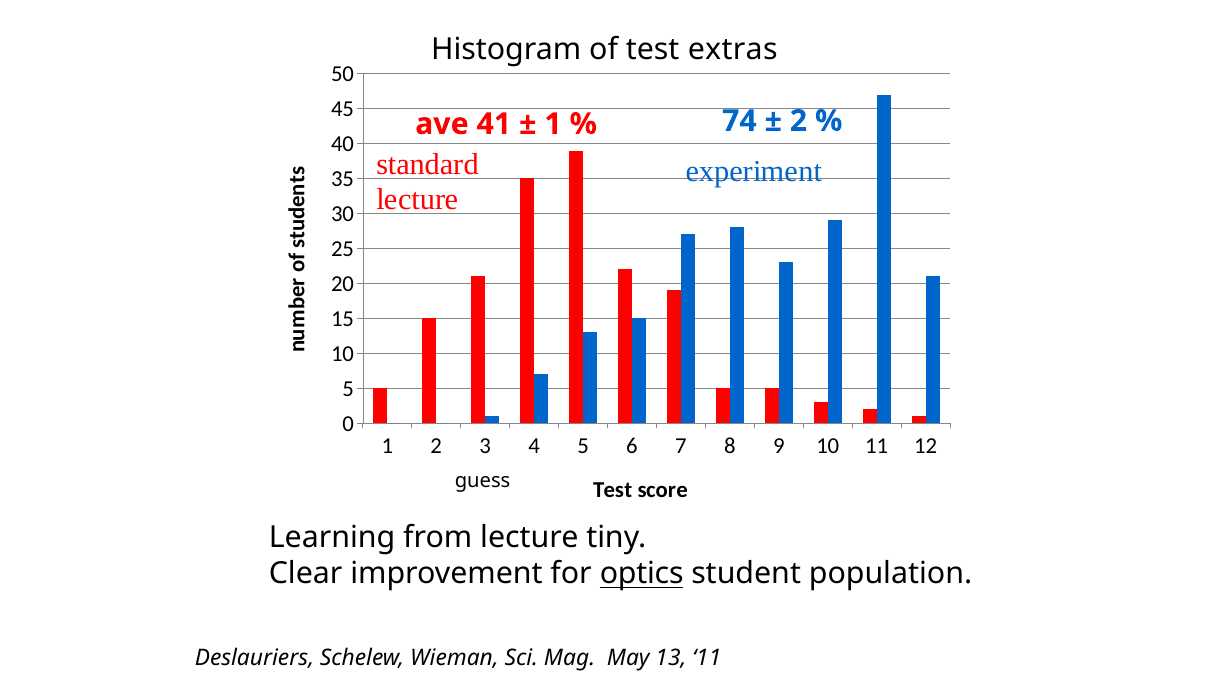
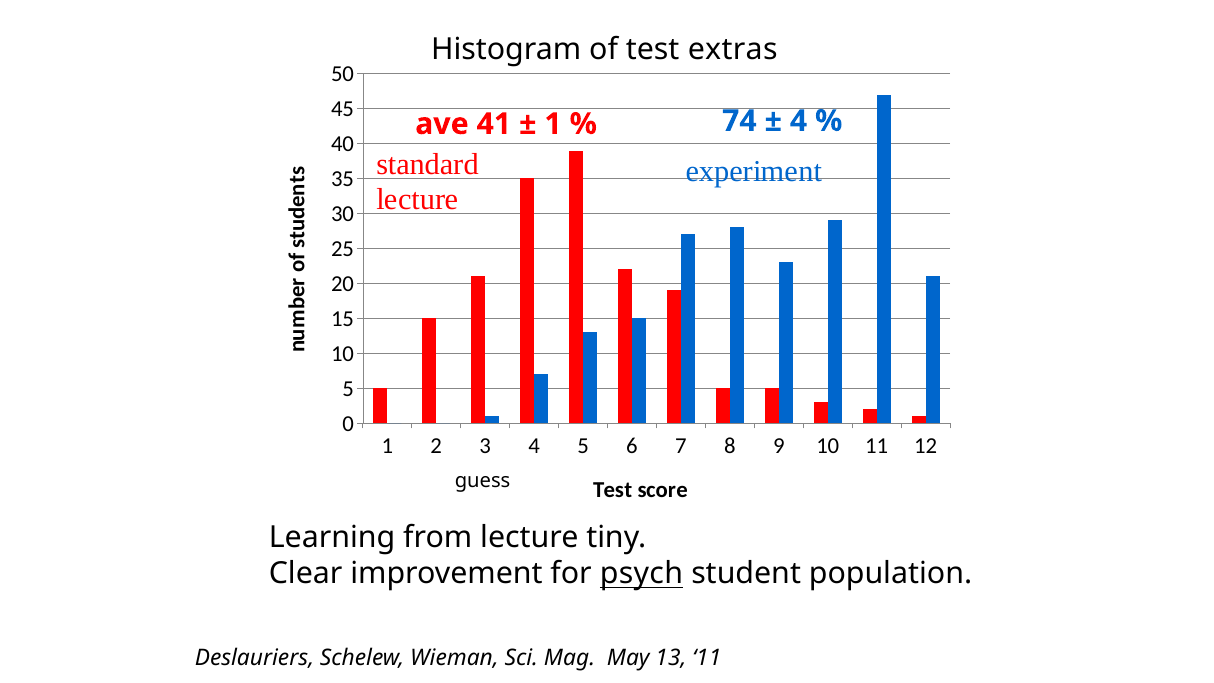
2 at (799, 121): 2 -> 4
optics: optics -> psych
